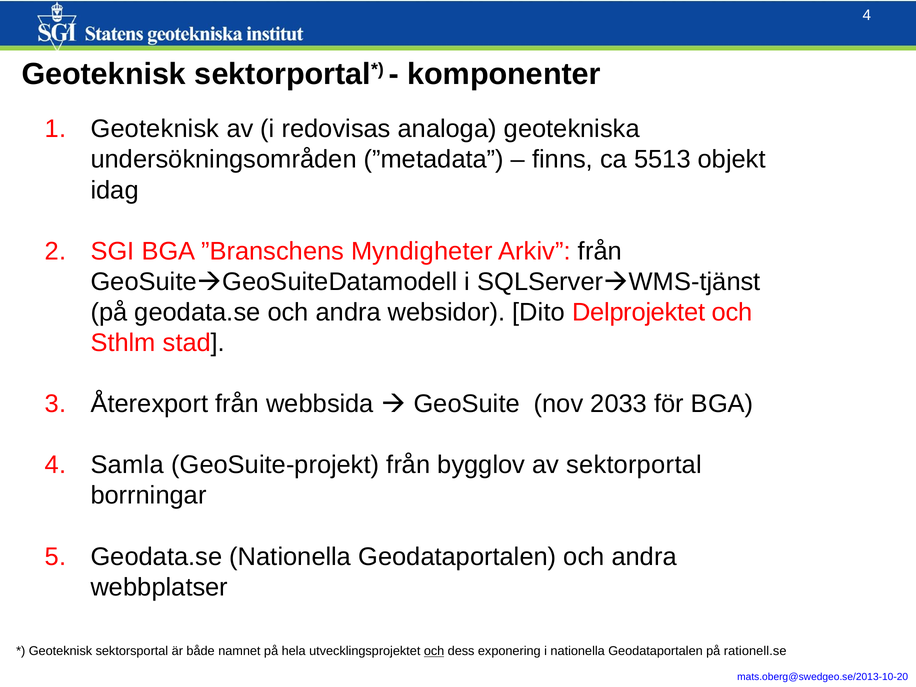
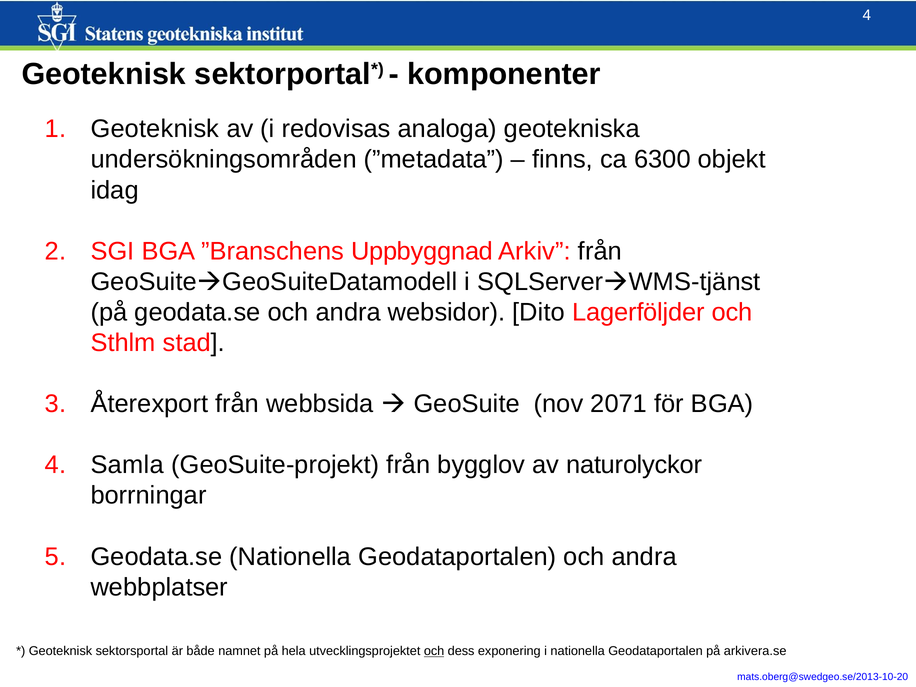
5513: 5513 -> 6300
Myndigheter: Myndigheter -> Uppbyggnad
Delprojektet: Delprojektet -> Lagerföljder
2033: 2033 -> 2071
sektorportal: sektorportal -> naturolyckor
rationell.se: rationell.se -> arkivera.se
